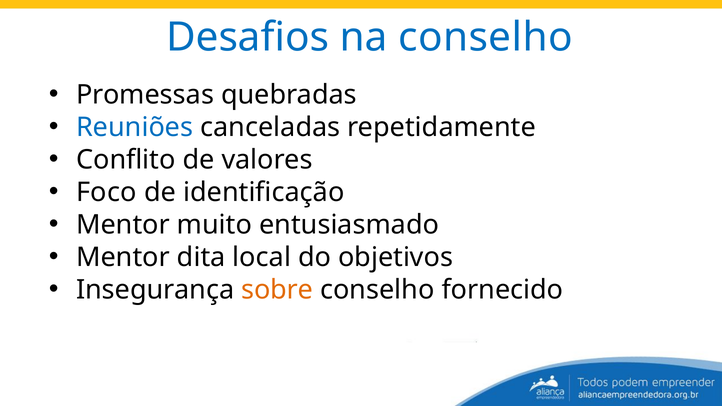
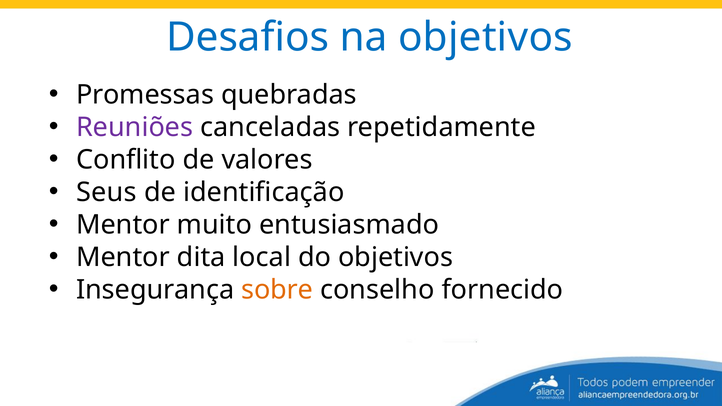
na conselho: conselho -> objetivos
Reuniões colour: blue -> purple
Foco: Foco -> Seus
